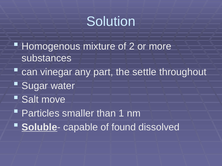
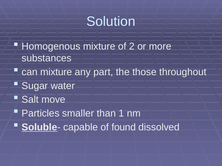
can vinegar: vinegar -> mixture
settle: settle -> those
